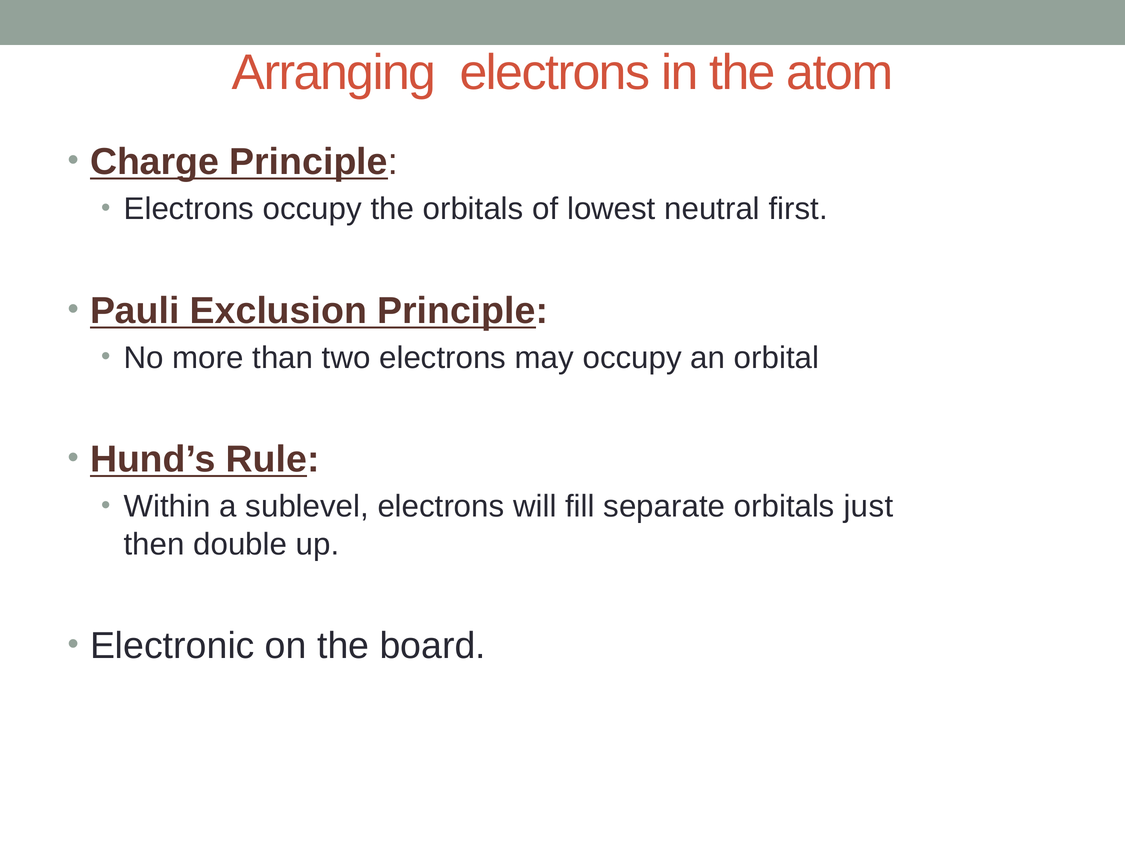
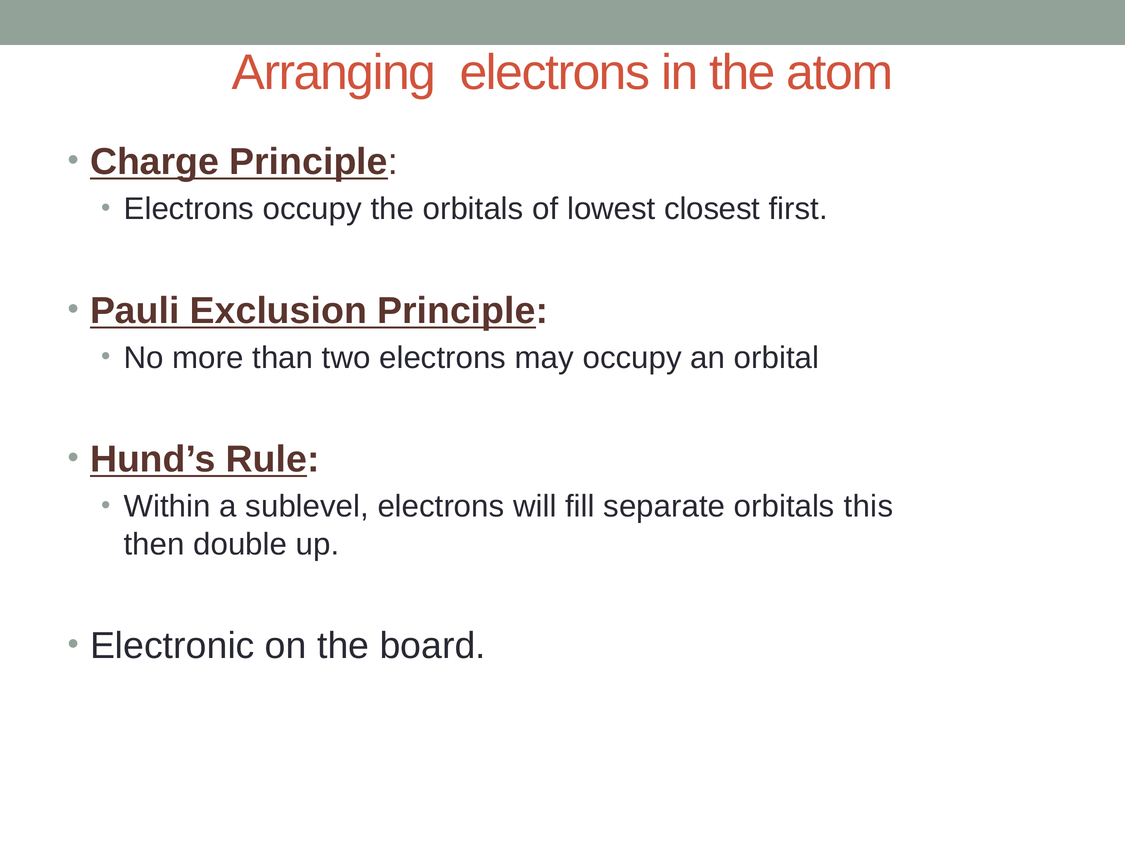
neutral: neutral -> closest
just: just -> this
